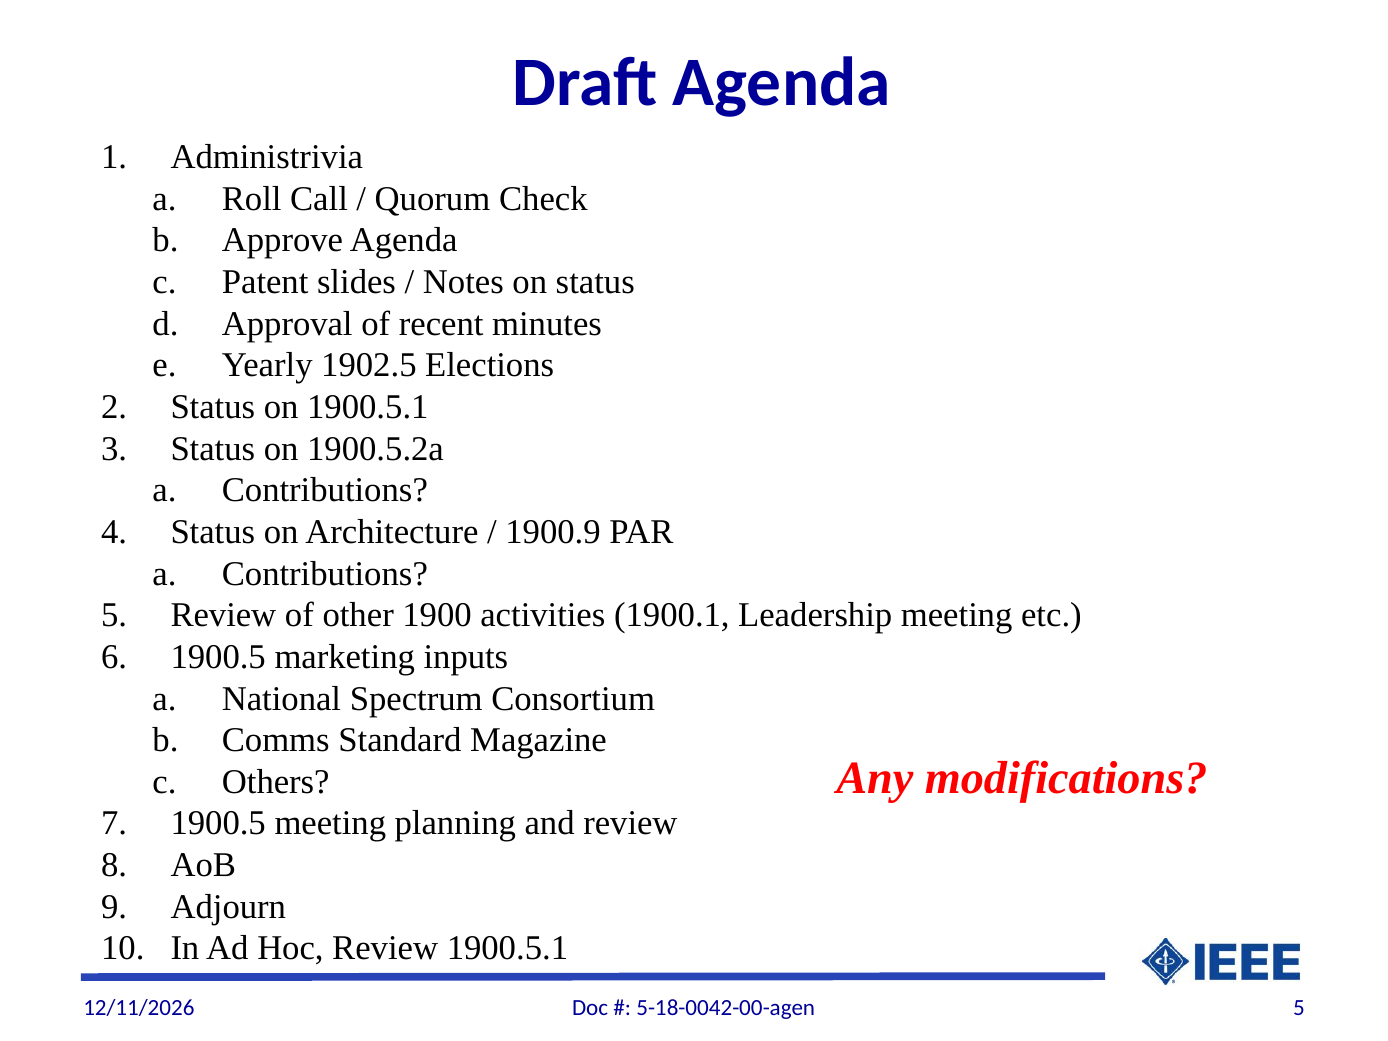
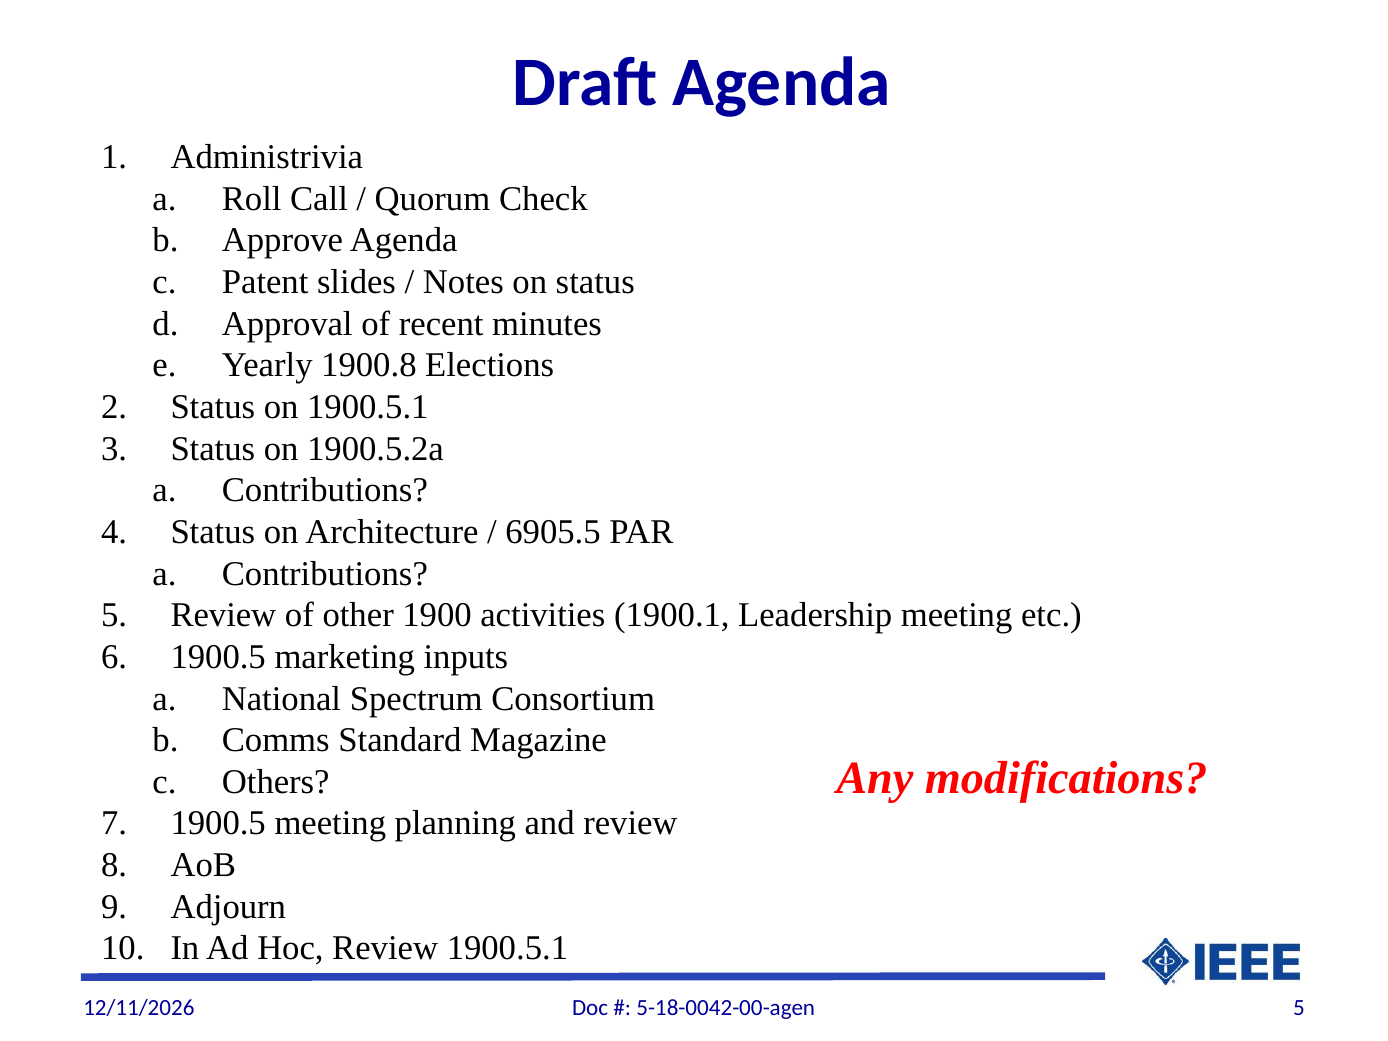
1902.5: 1902.5 -> 1900.8
1900.9: 1900.9 -> 6905.5
